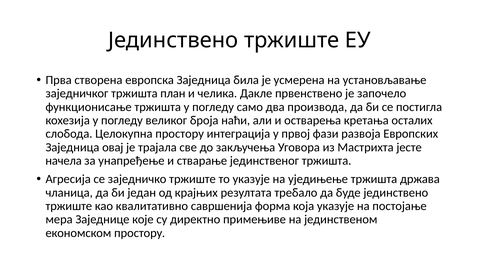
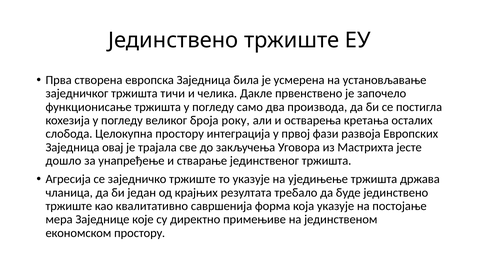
план: план -> тичи
наћи: наћи -> року
начела: начела -> дошло
